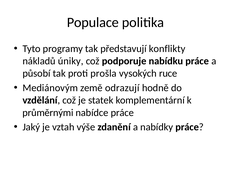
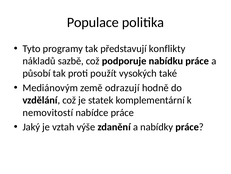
úniky: úniky -> sazbě
prošla: prošla -> použít
ruce: ruce -> také
průměrnými: průměrnými -> nemovitostí
